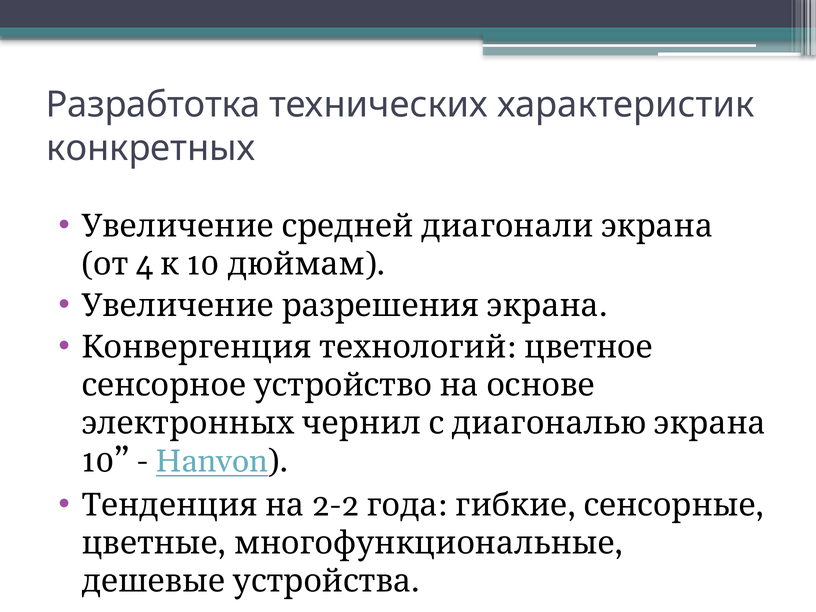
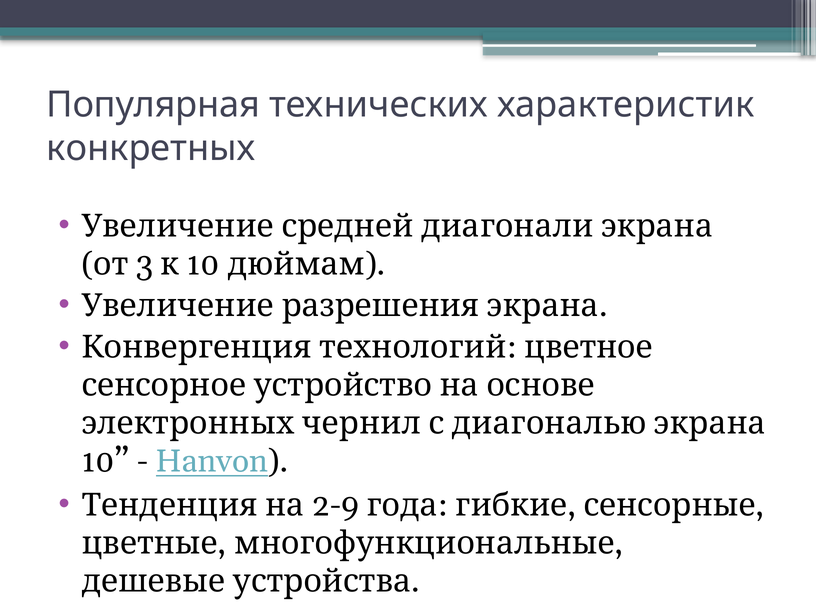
Разрабтотка: Разрабтотка -> Популярная
4: 4 -> 3
2-2: 2-2 -> 2-9
